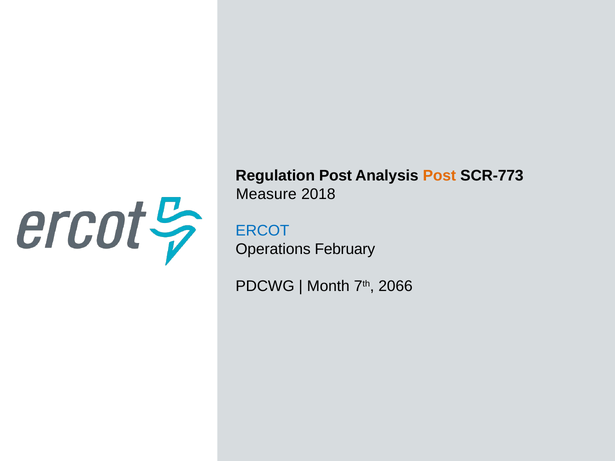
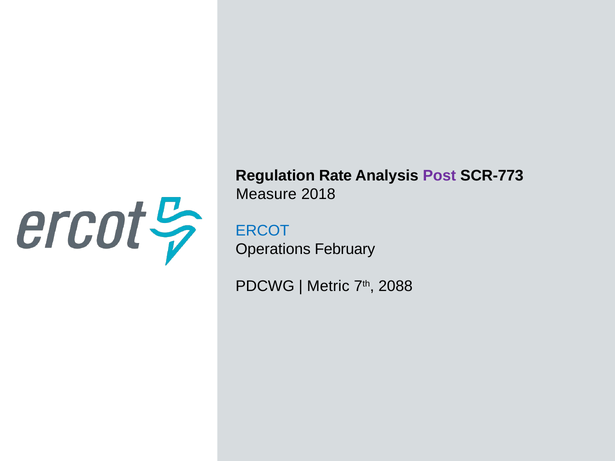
Regulation Post: Post -> Rate
Post at (439, 176) colour: orange -> purple
Month: Month -> Metric
2066: 2066 -> 2088
